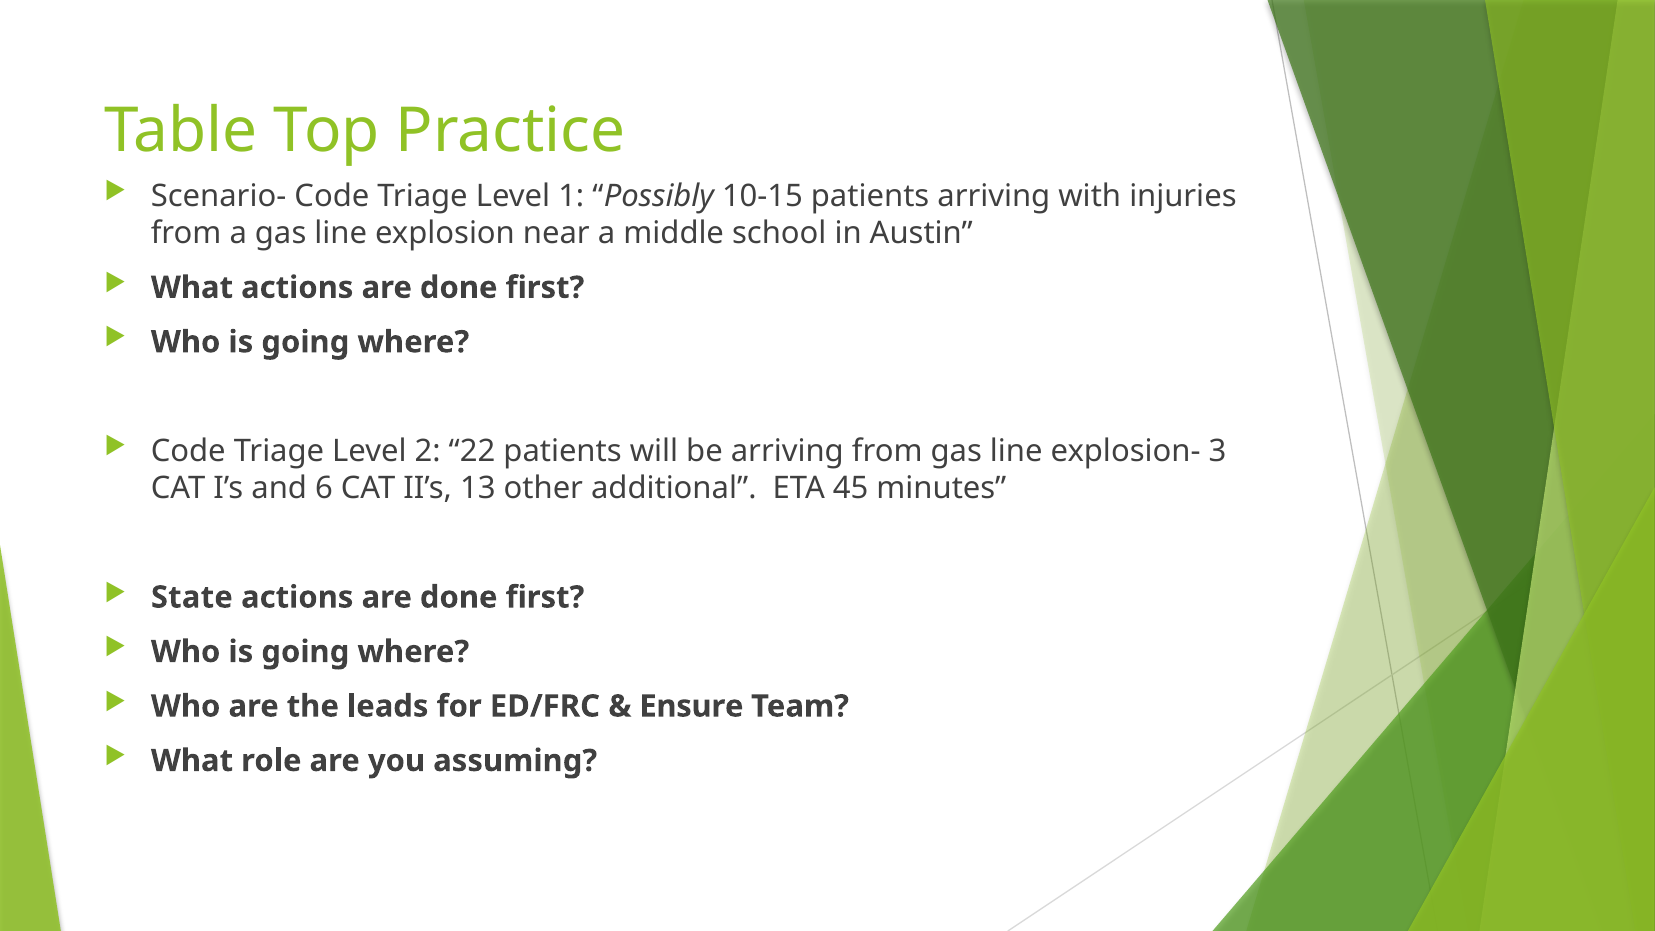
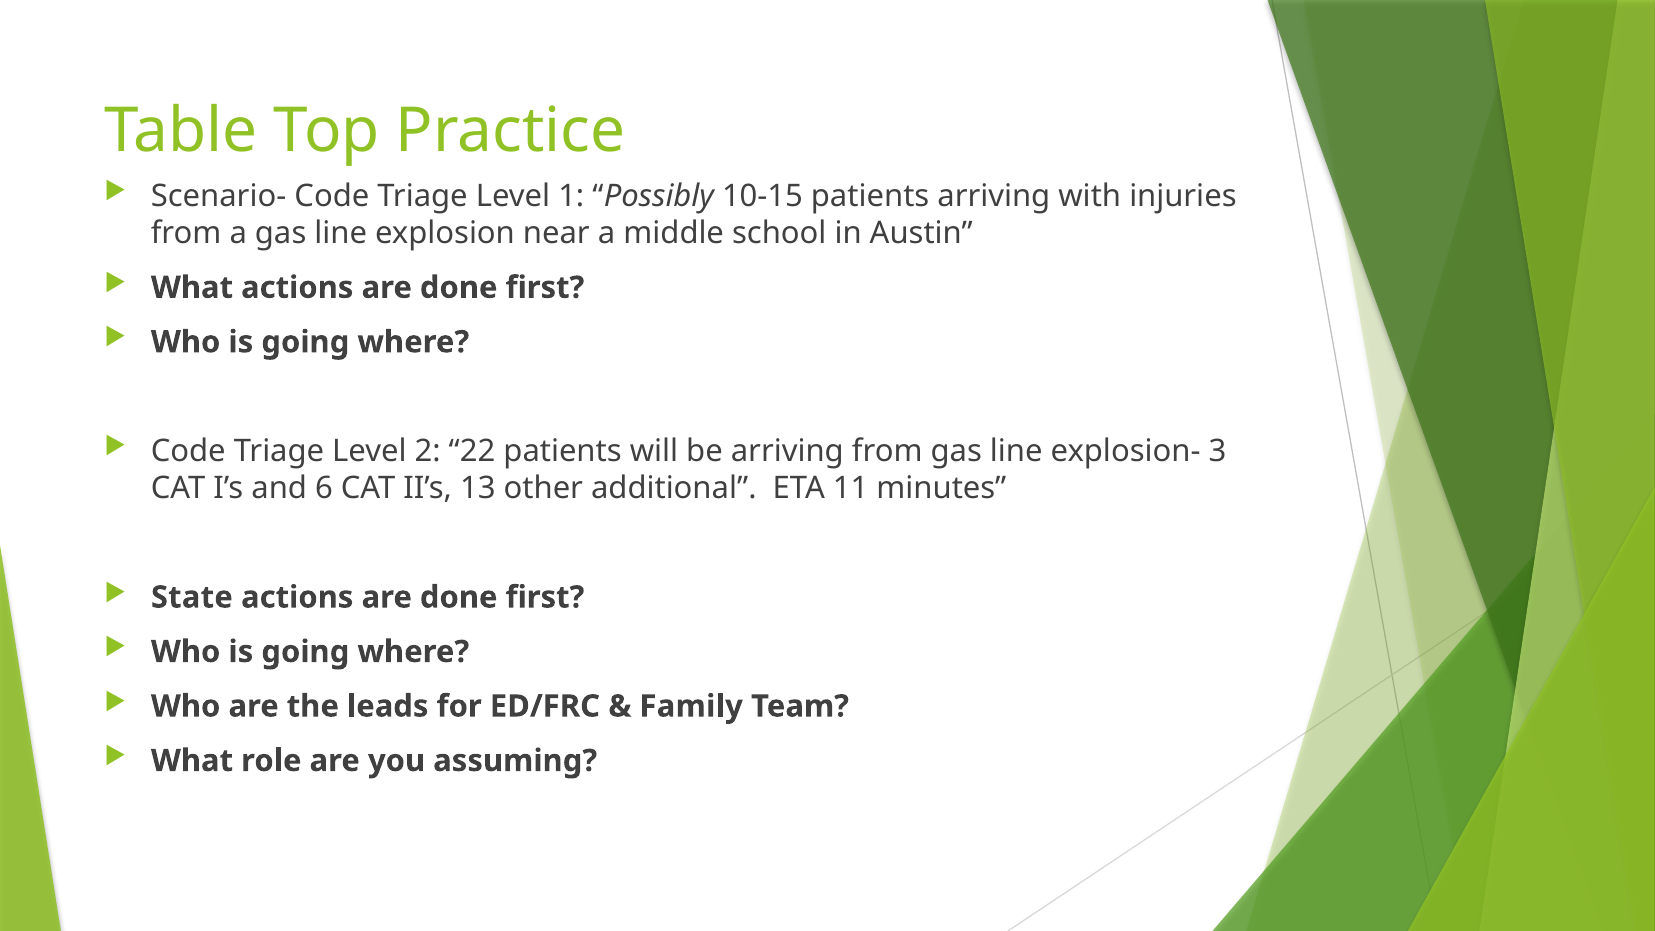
45: 45 -> 11
Ensure: Ensure -> Family
